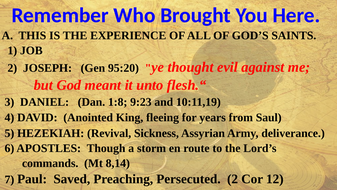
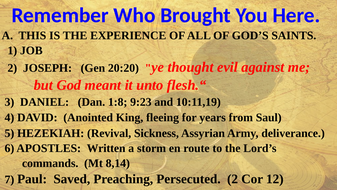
95:20: 95:20 -> 20:20
Though: Though -> Written
